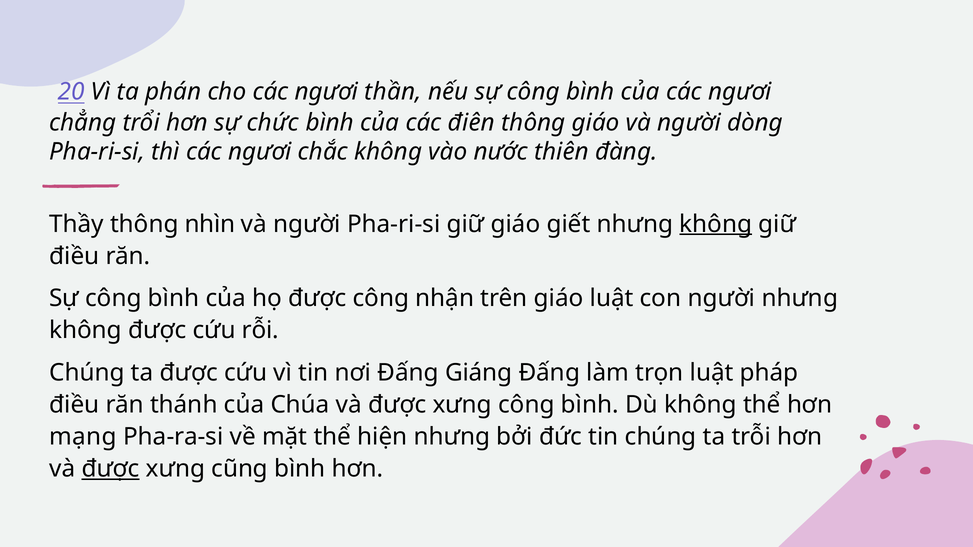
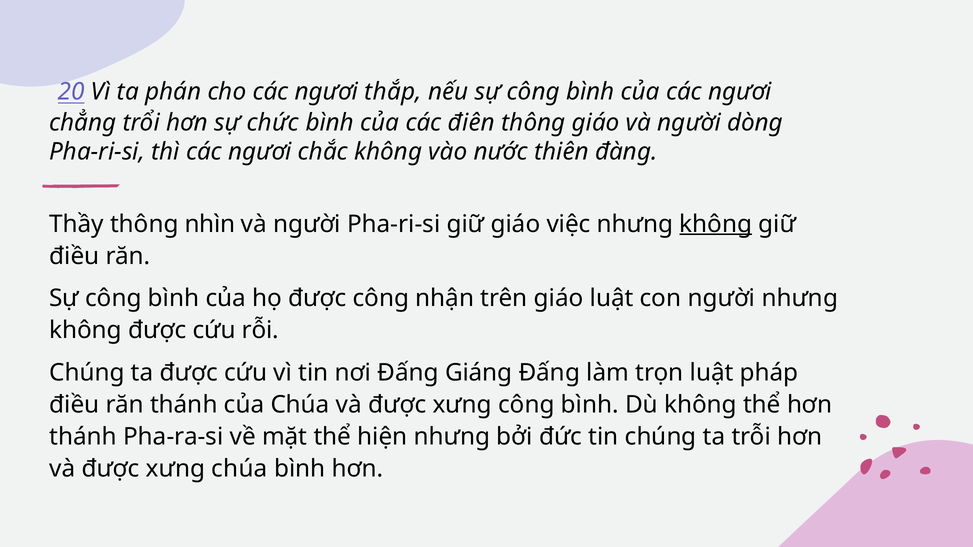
thần: thần -> thắp
giết: giết -> việc
mạng at (83, 437): mạng -> thánh
được at (111, 469) underline: present -> none
xưng cũng: cũng -> chúa
